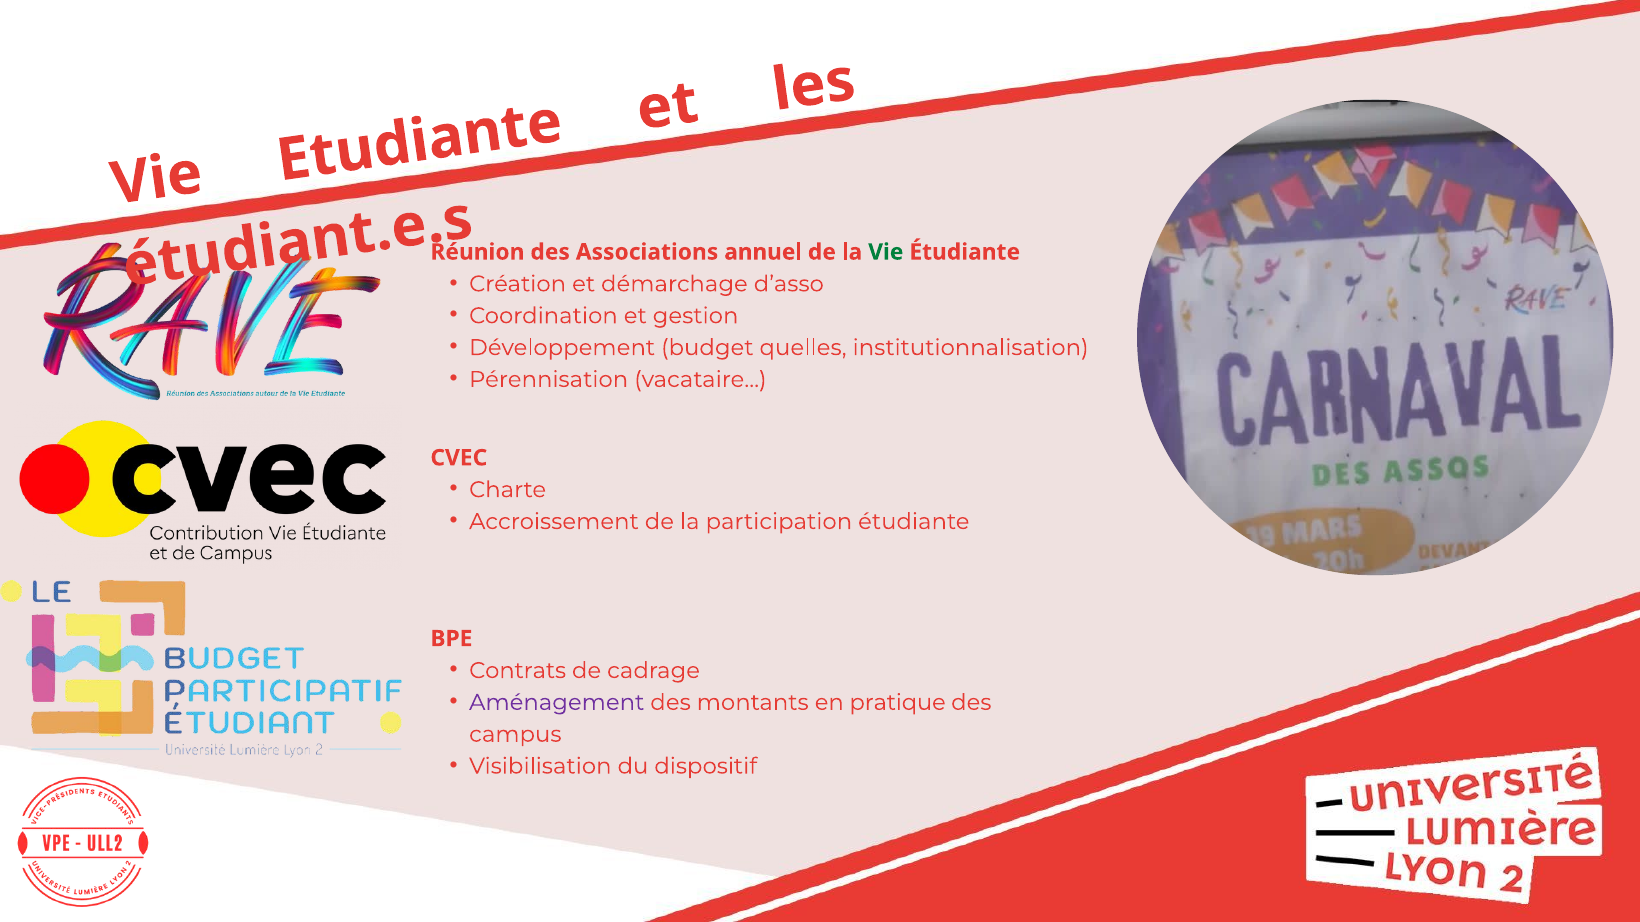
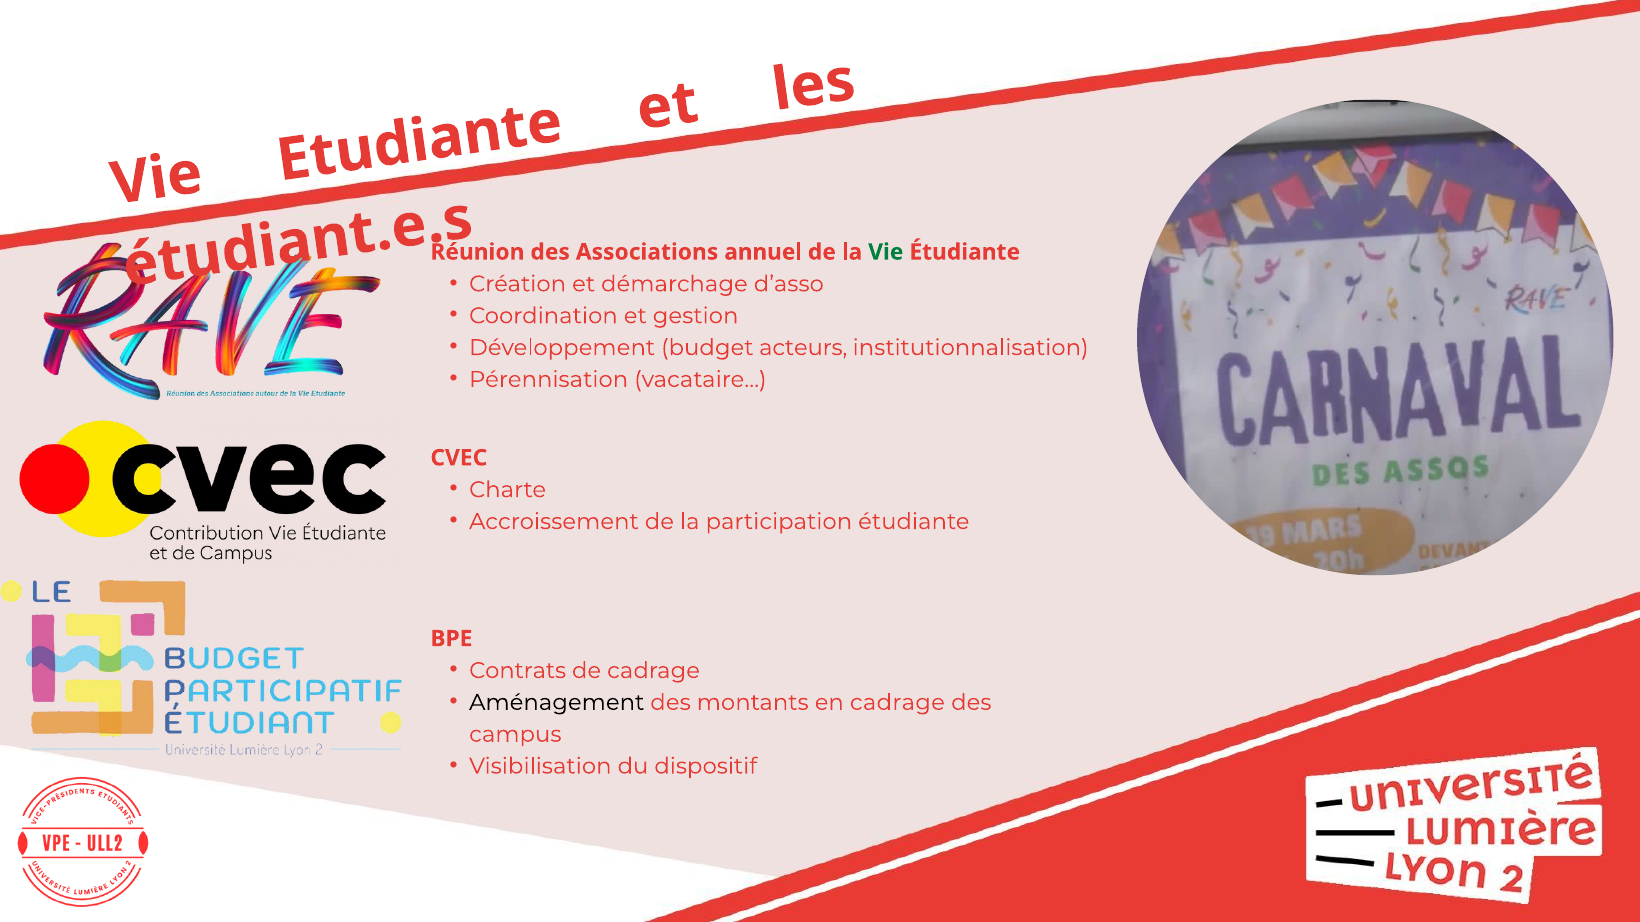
quelles: quelles -> acteurs
Aménagement colour: purple -> black
en pratique: pratique -> cadrage
